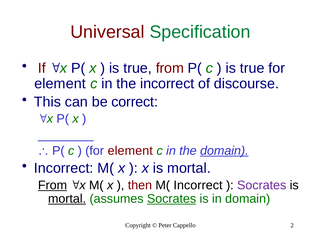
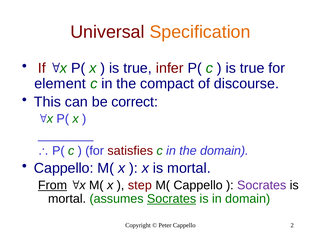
Specification colour: green -> orange
true from: from -> infer
the incorrect: incorrect -> compact
element at (130, 151): element -> satisfies
domain at (224, 151) underline: present -> none
Incorrect at (64, 168): Incorrect -> Cappello
then: then -> step
M( Incorrect: Incorrect -> Cappello
mortal at (67, 198) underline: present -> none
